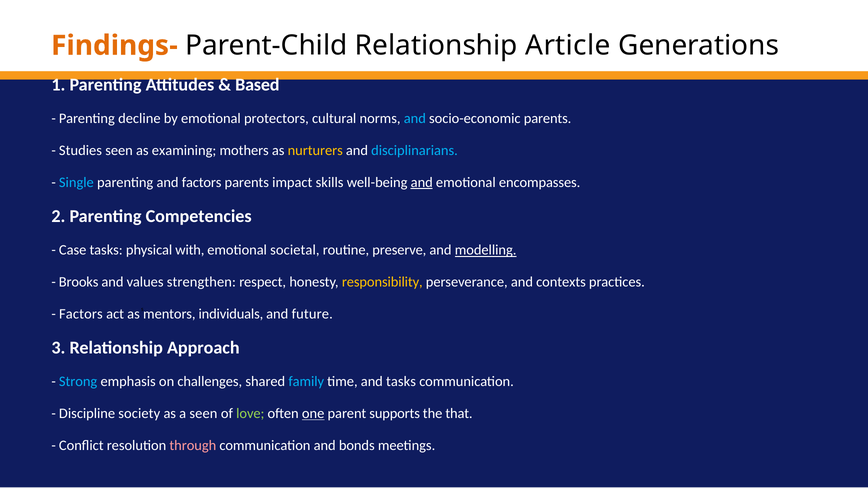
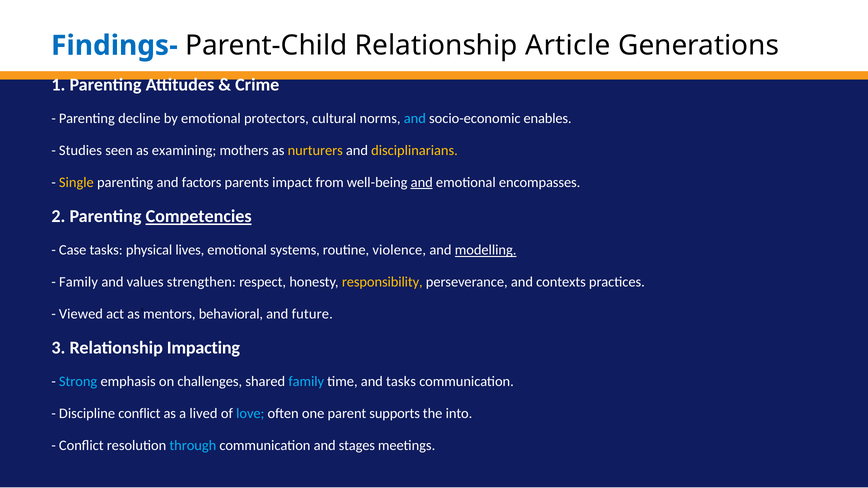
Findings- colour: orange -> blue
Based: Based -> Crime
socio-economic parents: parents -> enables
disciplinarians colour: light blue -> yellow
Single colour: light blue -> yellow
skills: skills -> from
Competencies underline: none -> present
with: with -> lives
societal: societal -> systems
preserve: preserve -> violence
Brooks at (79, 282): Brooks -> Family
Factors at (81, 314): Factors -> Viewed
individuals: individuals -> behavioral
Approach: Approach -> Impacting
Discipline society: society -> conflict
a seen: seen -> lived
love colour: light green -> light blue
one underline: present -> none
that: that -> into
through colour: pink -> light blue
bonds: bonds -> stages
